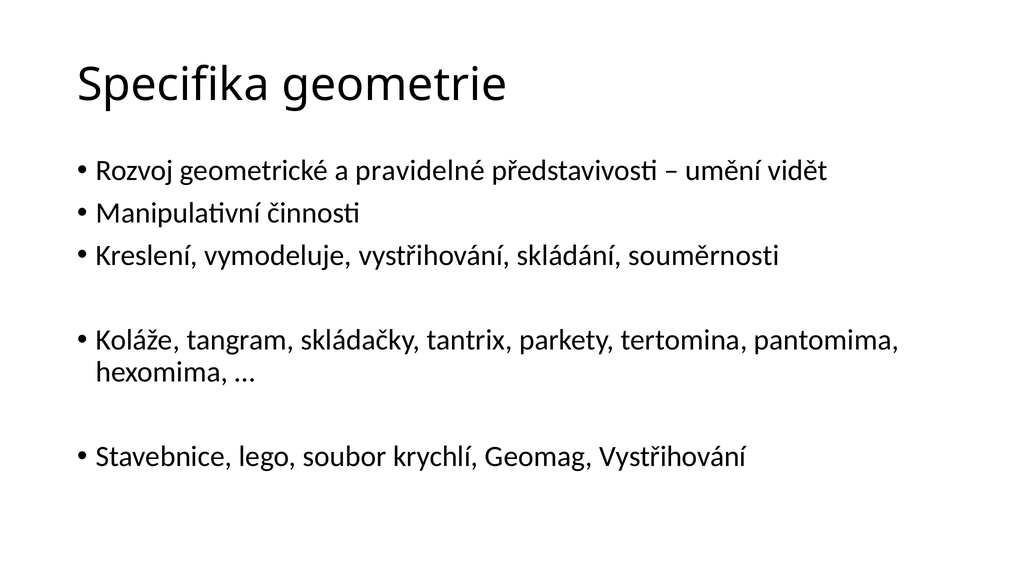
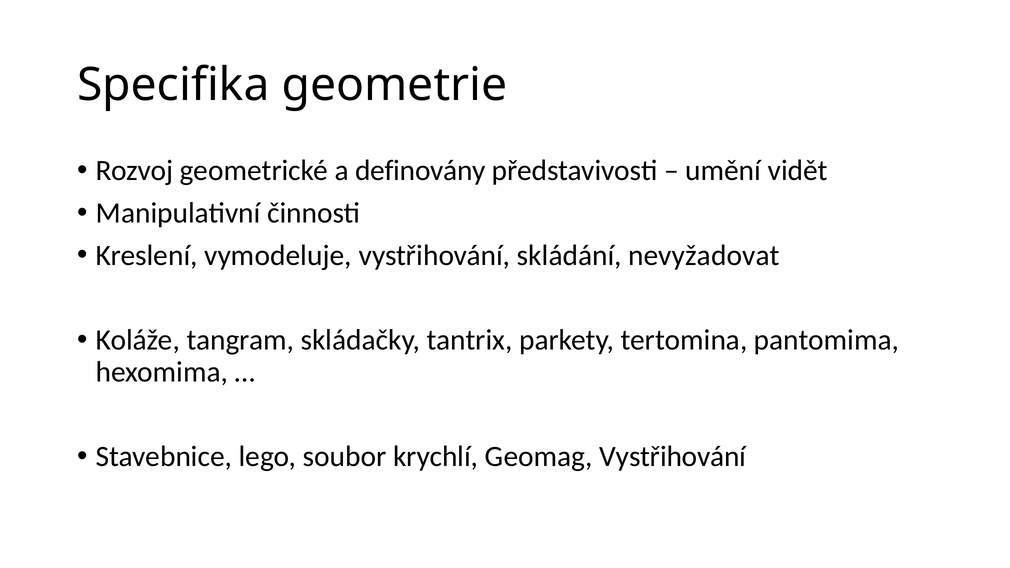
pravidelné: pravidelné -> definovány
souměrnosti: souměrnosti -> nevyžadovat
